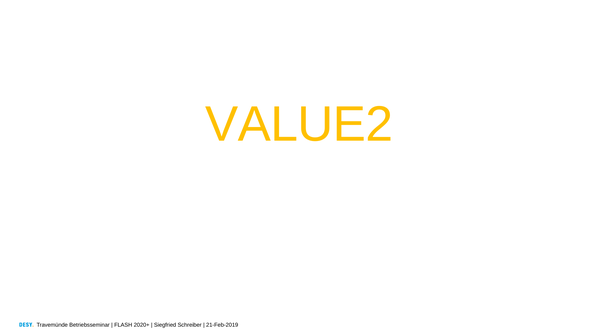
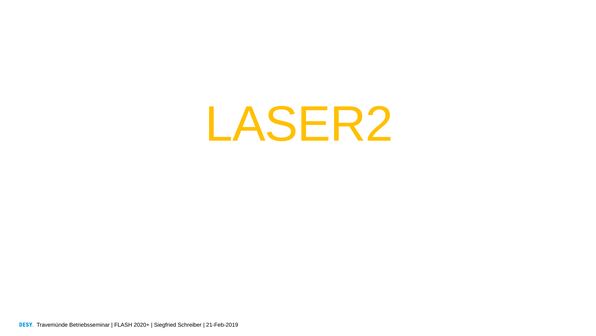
VALUE2: VALUE2 -> LASER2
